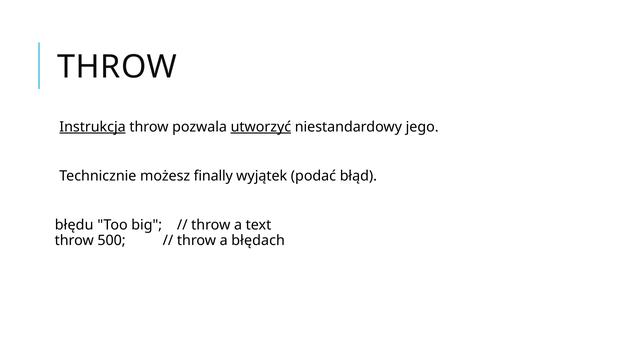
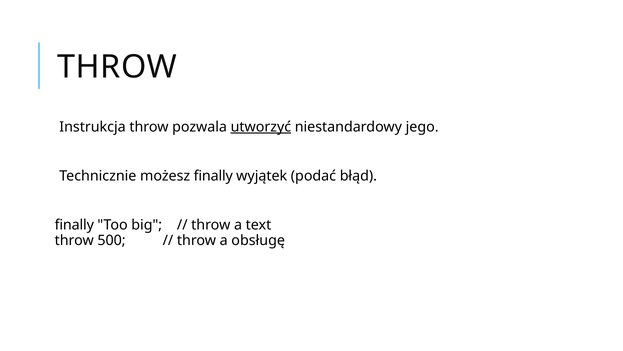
Instrukcja underline: present -> none
błędu at (74, 225): błędu -> finally
błędach: błędach -> obsługę
